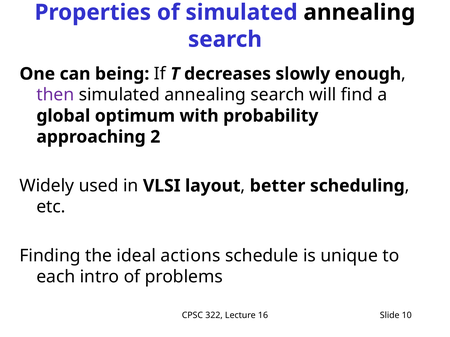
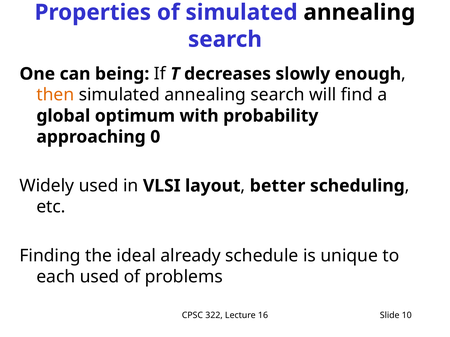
then colour: purple -> orange
2: 2 -> 0
actions: actions -> already
each intro: intro -> used
